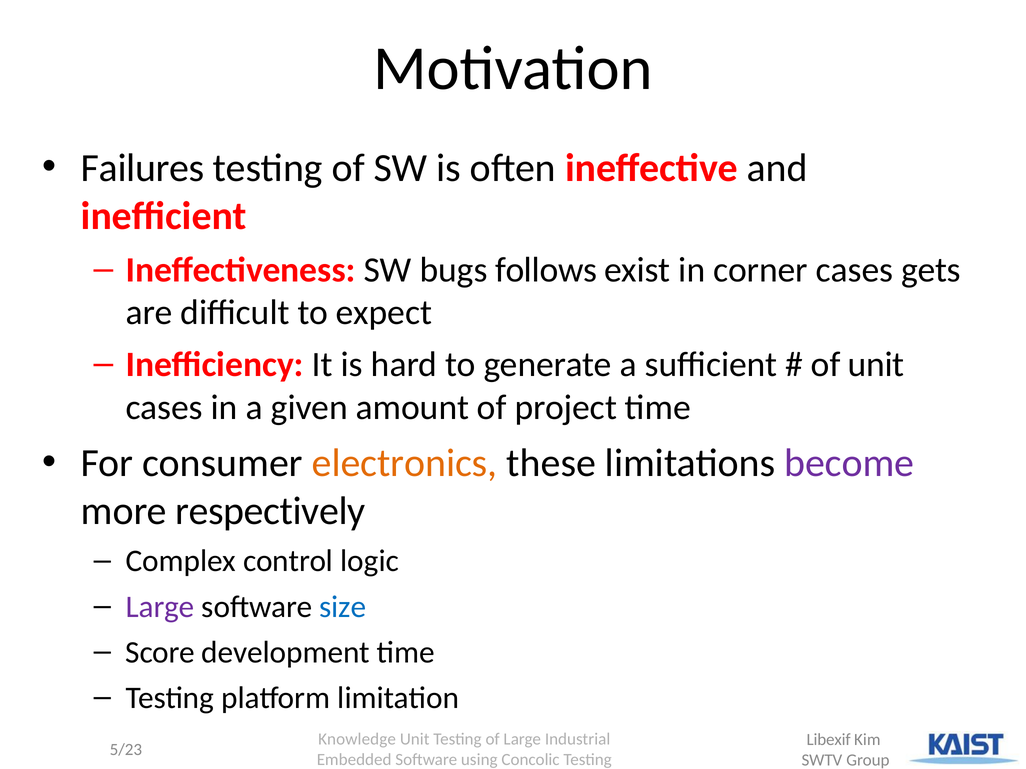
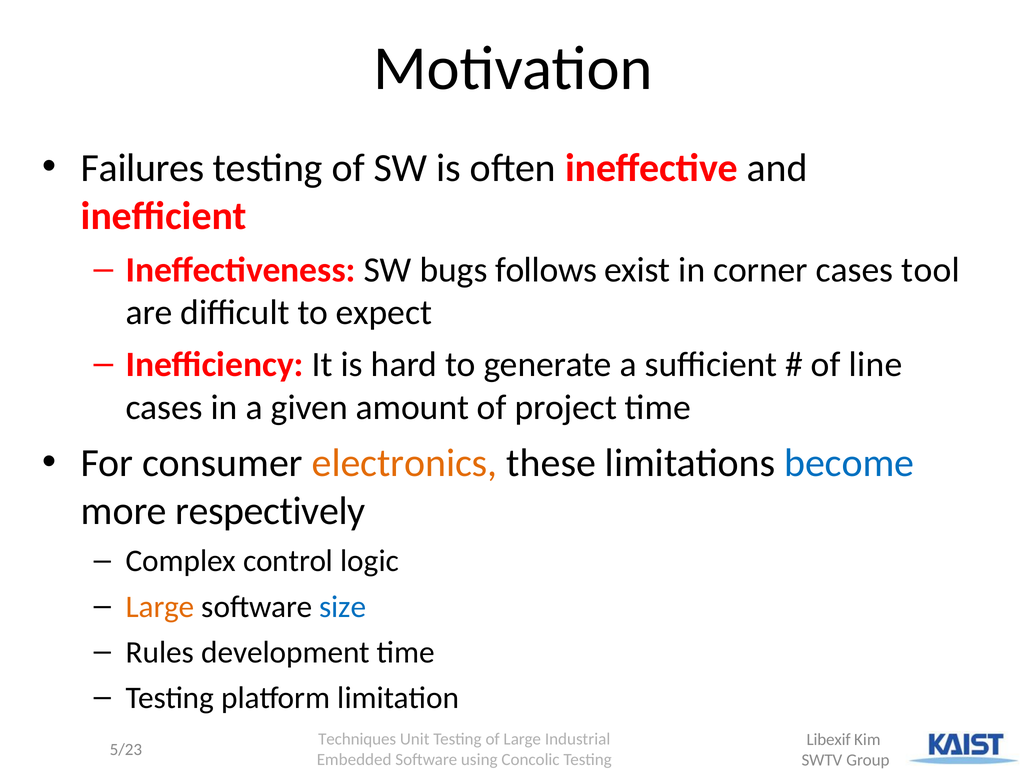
gets: gets -> tool
of unit: unit -> line
become colour: purple -> blue
Large at (160, 607) colour: purple -> orange
Score: Score -> Rules
Knowledge: Knowledge -> Techniques
